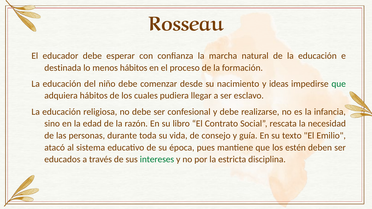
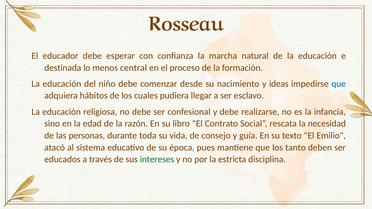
menos hábitos: hábitos -> central
que at (339, 84) colour: green -> blue
estén: estén -> tanto
